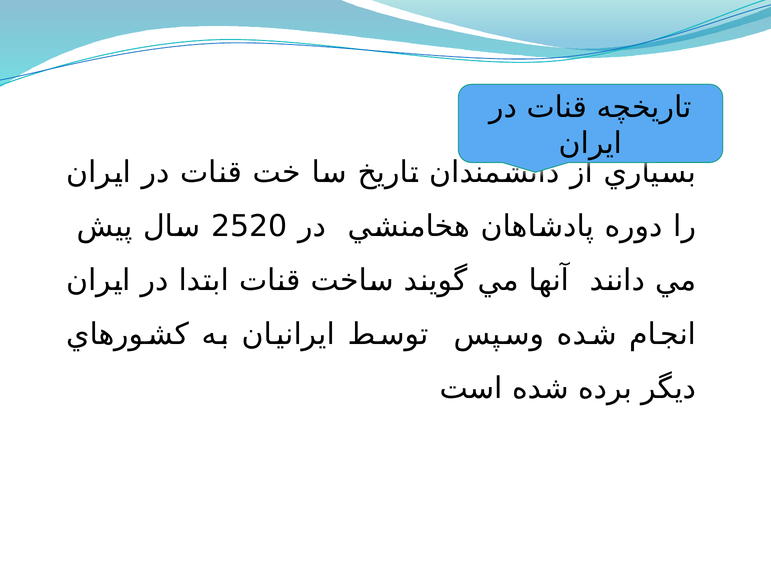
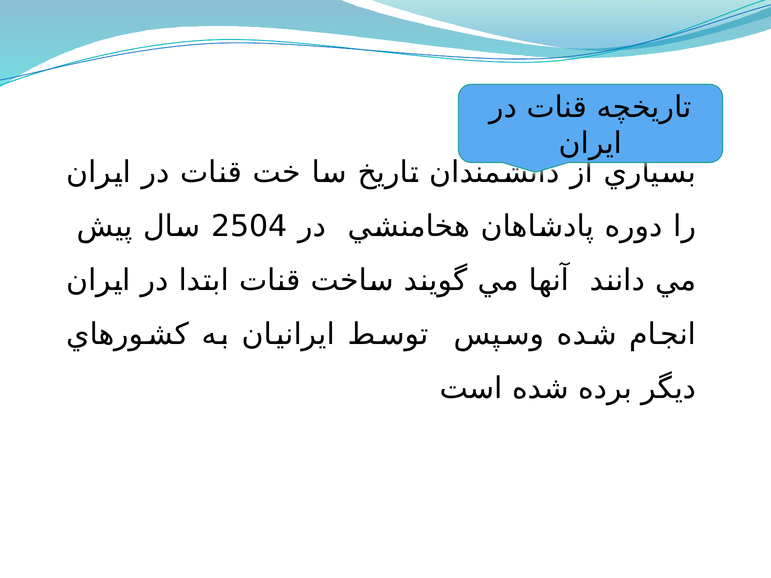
2520: 2520 -> 2504
